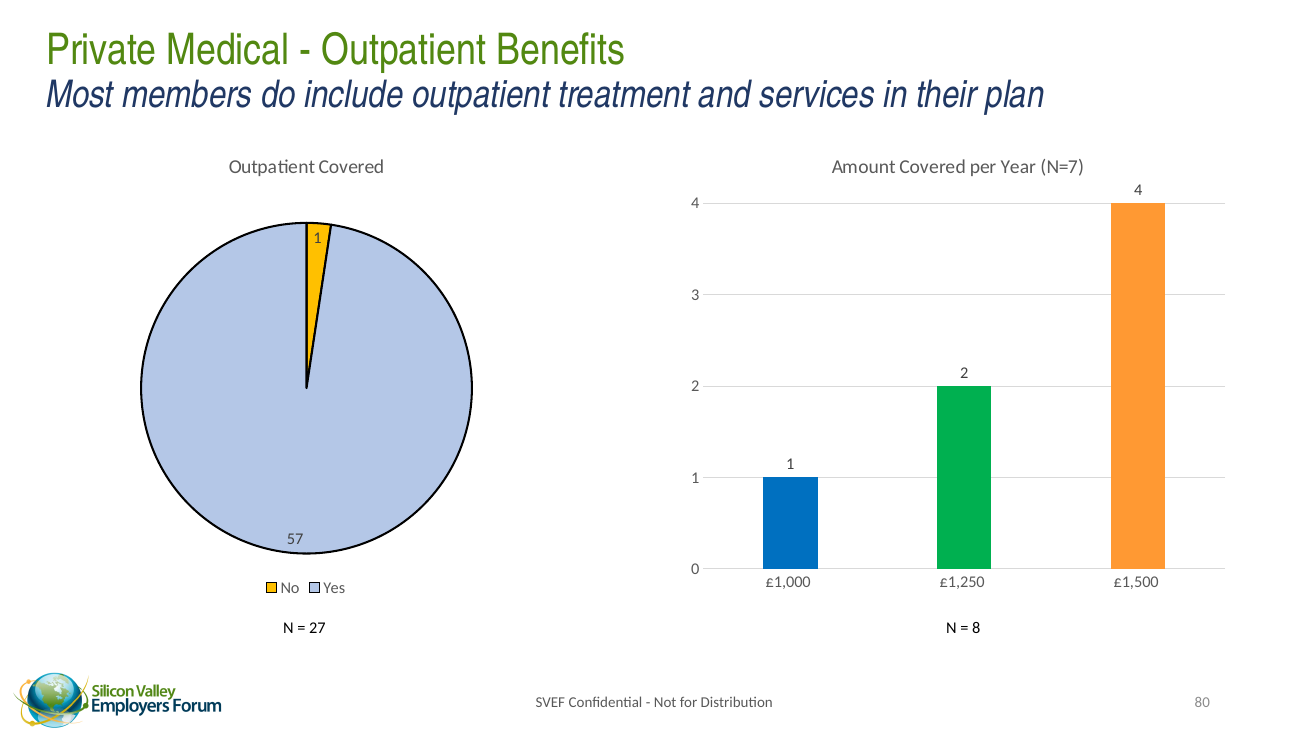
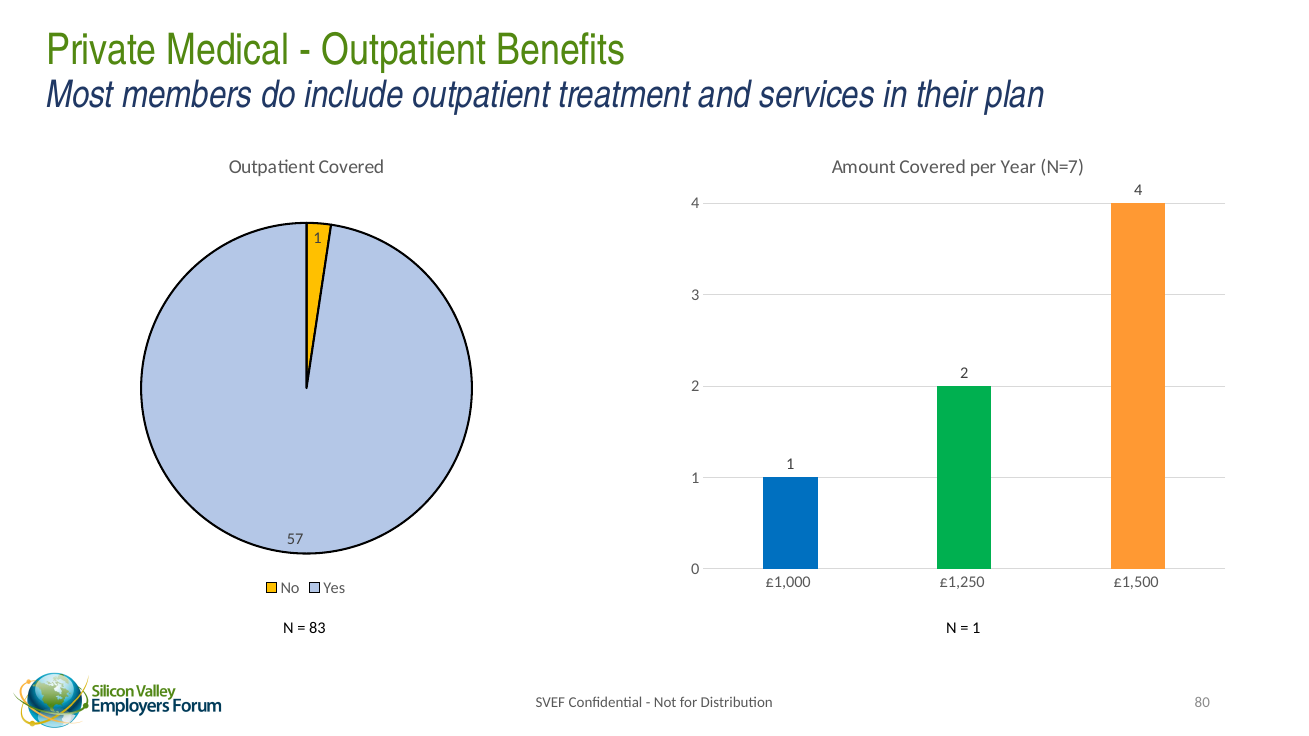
27: 27 -> 83
8 at (976, 628): 8 -> 1
